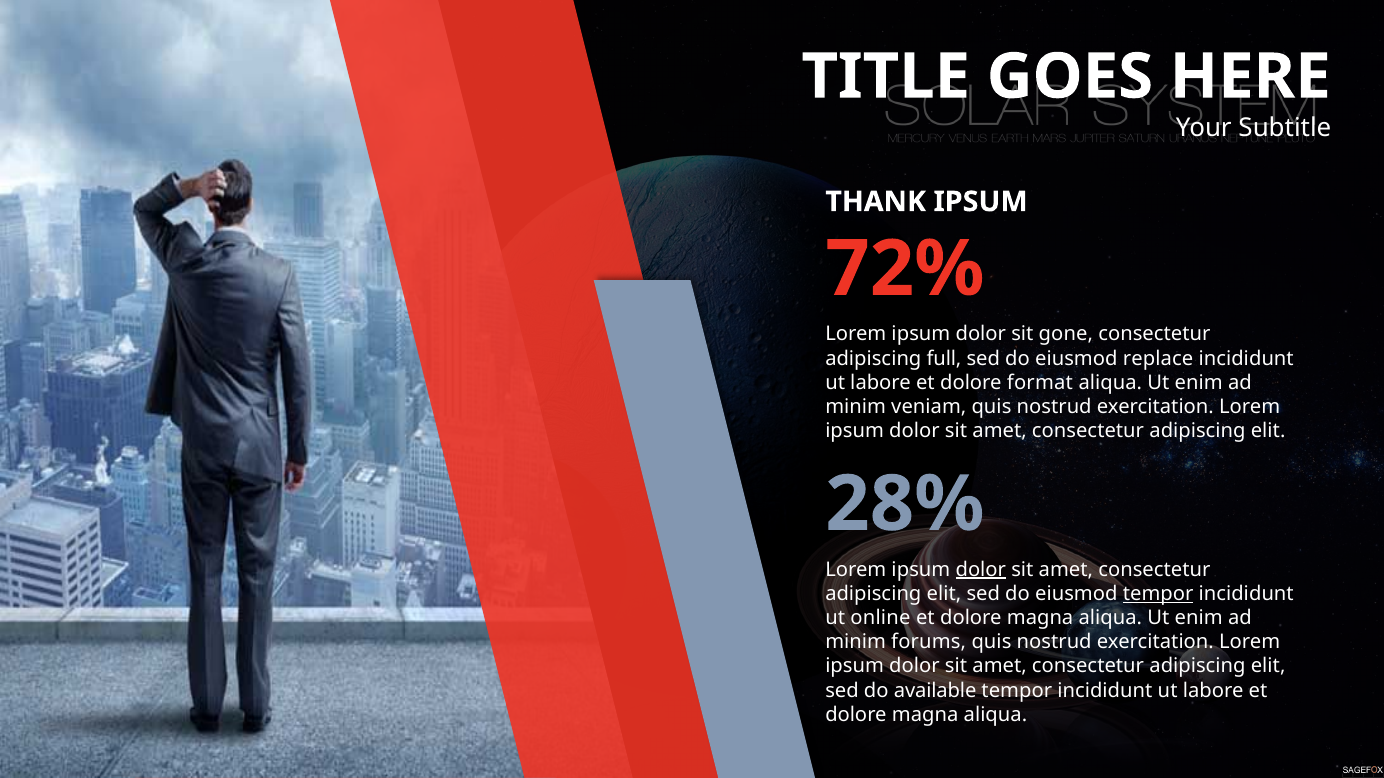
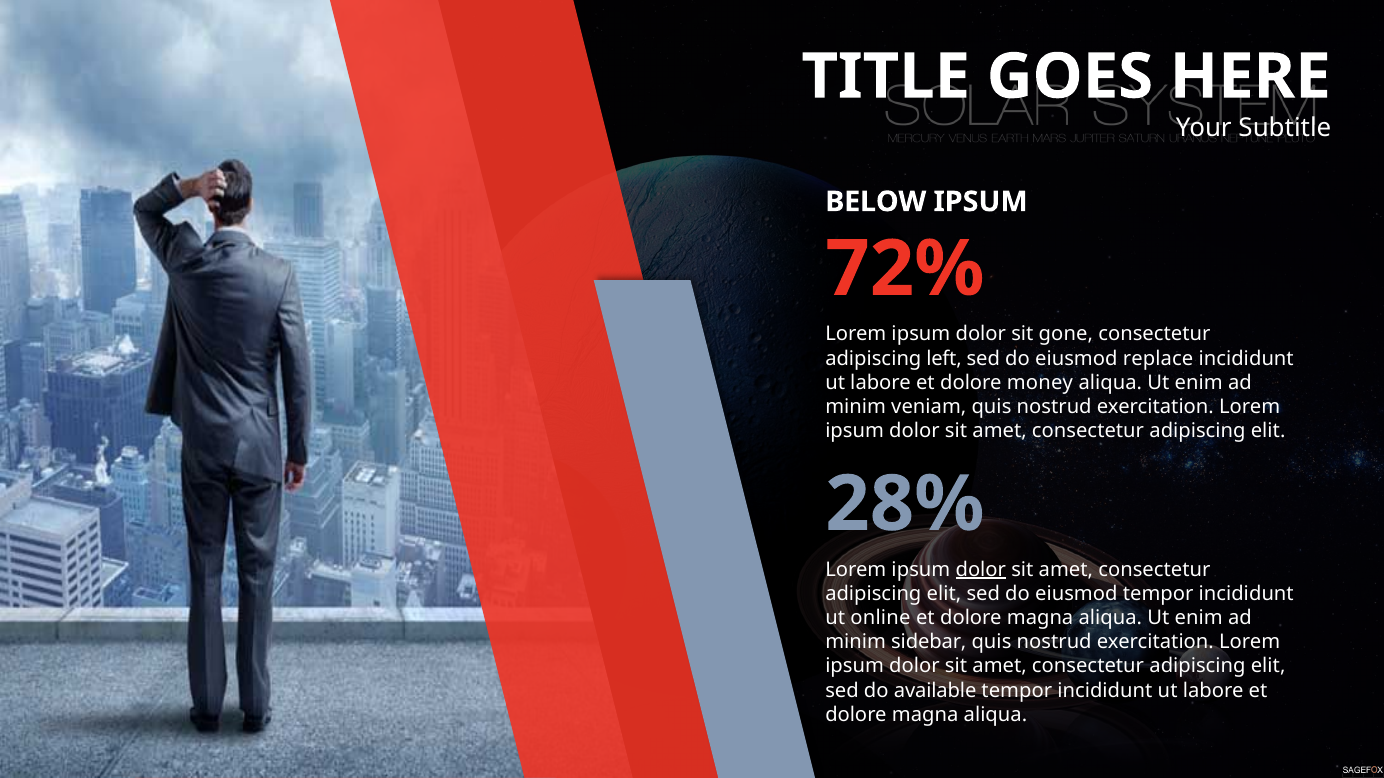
THANK: THANK -> BELOW
full: full -> left
format: format -> money
tempor at (1158, 594) underline: present -> none
forums: forums -> sidebar
